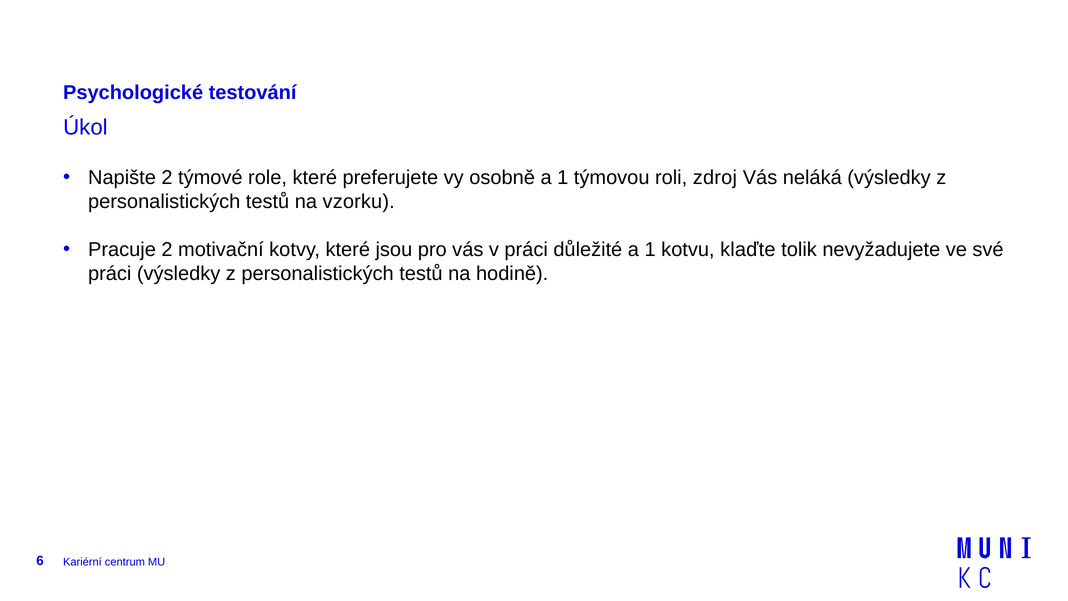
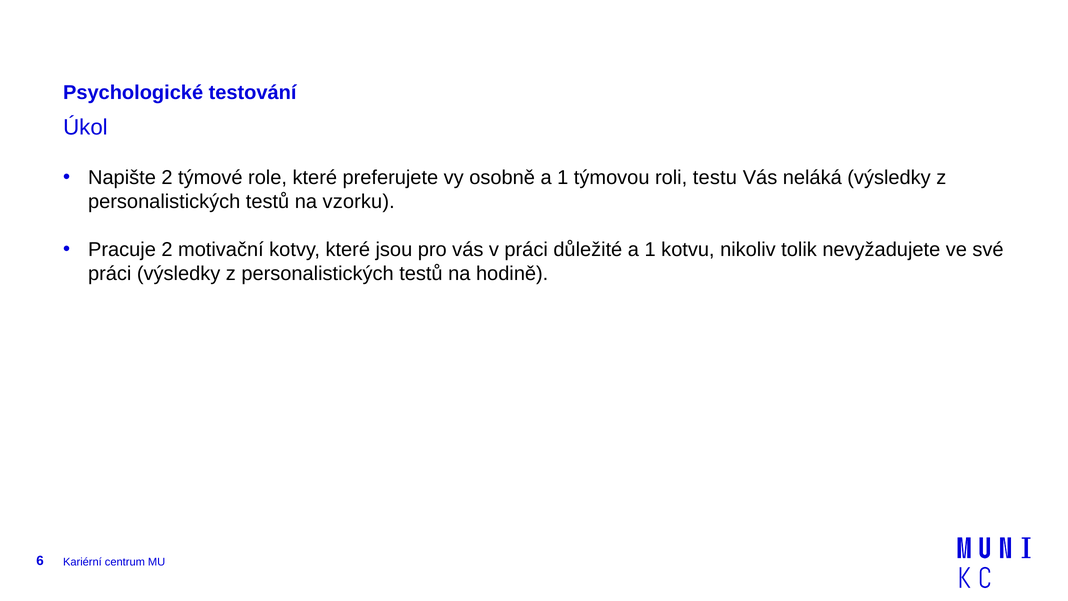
zdroj: zdroj -> testu
klaďte: klaďte -> nikoliv
